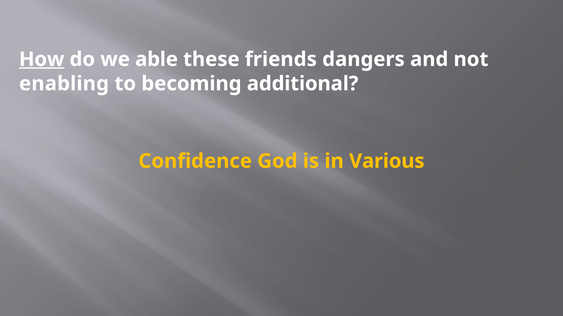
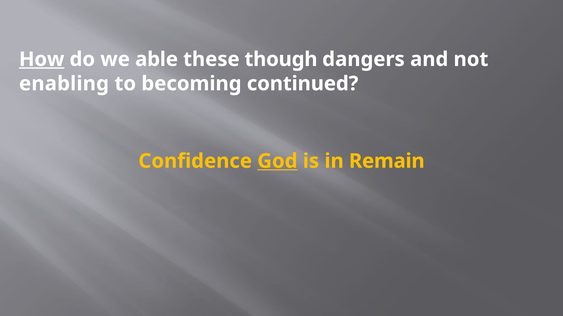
friends: friends -> though
additional: additional -> continued
God underline: none -> present
Various: Various -> Remain
